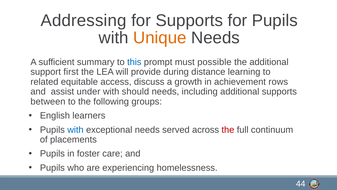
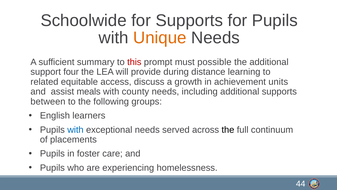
Addressing: Addressing -> Schoolwide
this colour: blue -> red
first: first -> four
rows: rows -> units
under: under -> meals
should: should -> county
the at (228, 129) colour: red -> black
